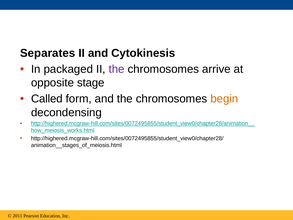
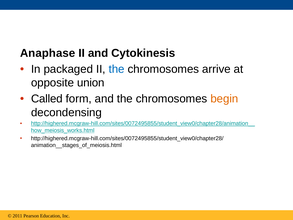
Separates: Separates -> Anaphase
the at (117, 69) colour: purple -> blue
stage: stage -> union
